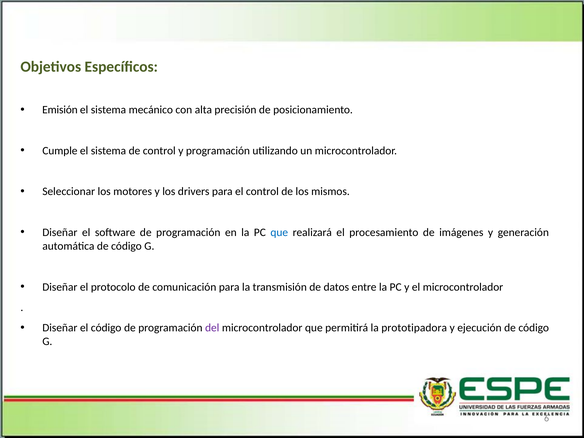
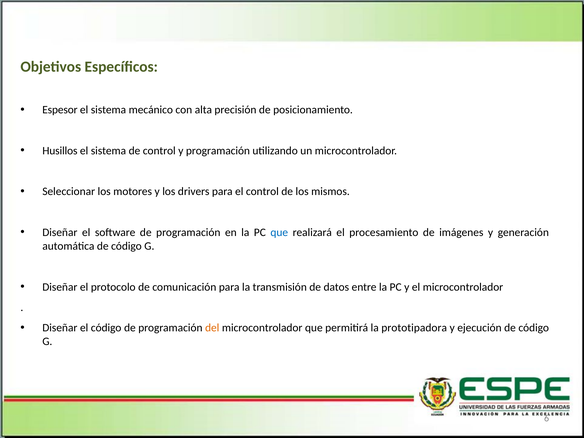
Emisión: Emisión -> Espesor
Cumple: Cumple -> Husillos
del colour: purple -> orange
